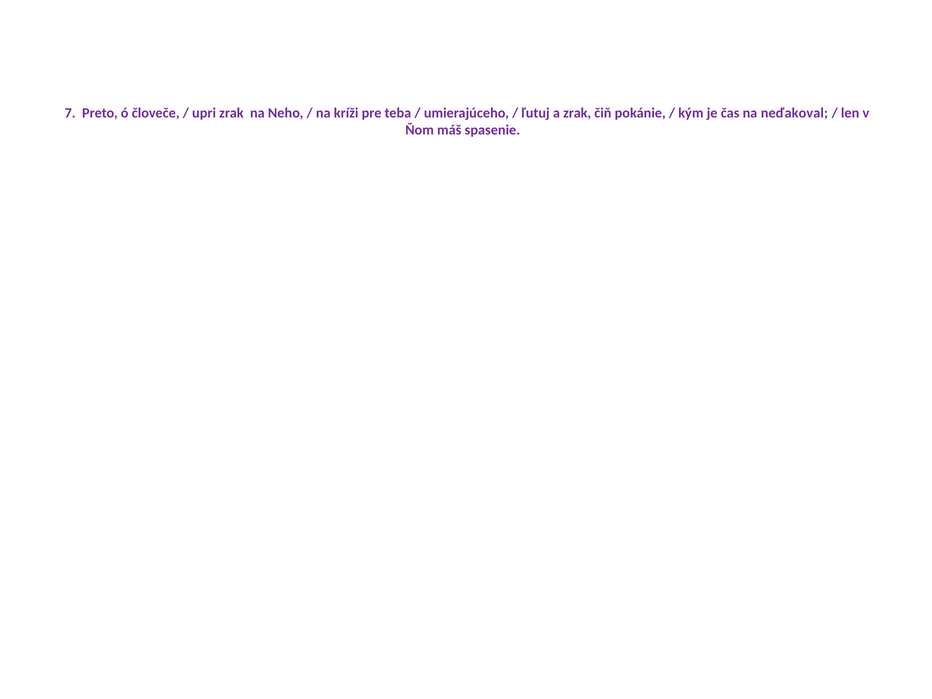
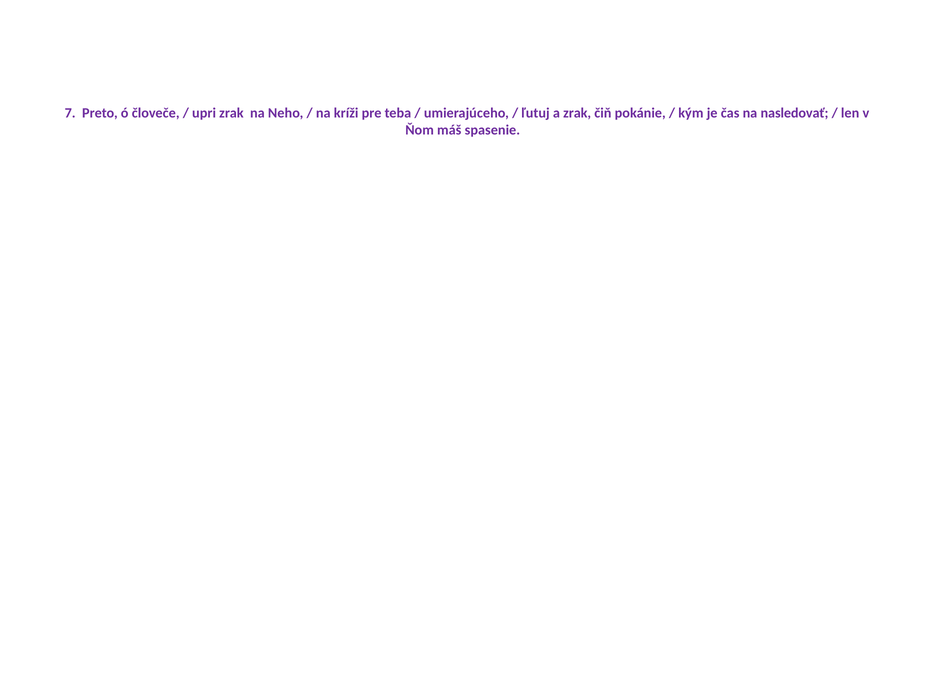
neďakoval: neďakoval -> nasledovať
